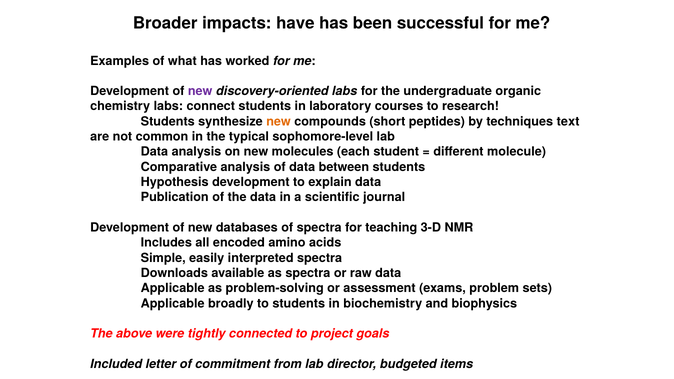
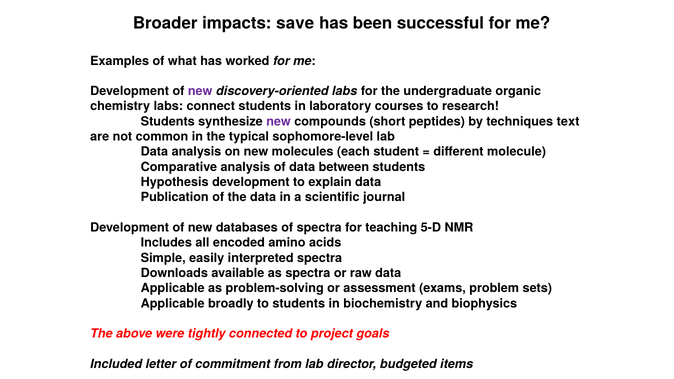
have: have -> save
new at (279, 122) colour: orange -> purple
3-D: 3-D -> 5-D
